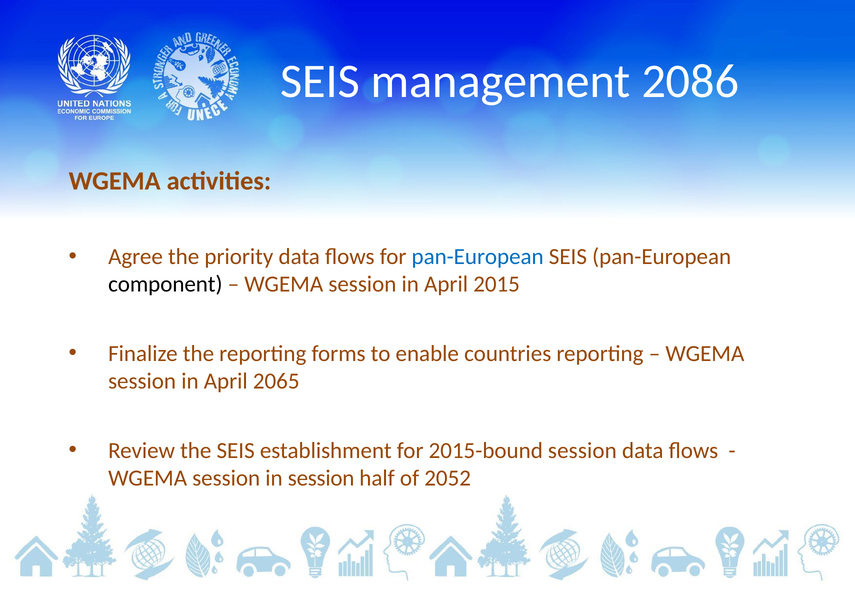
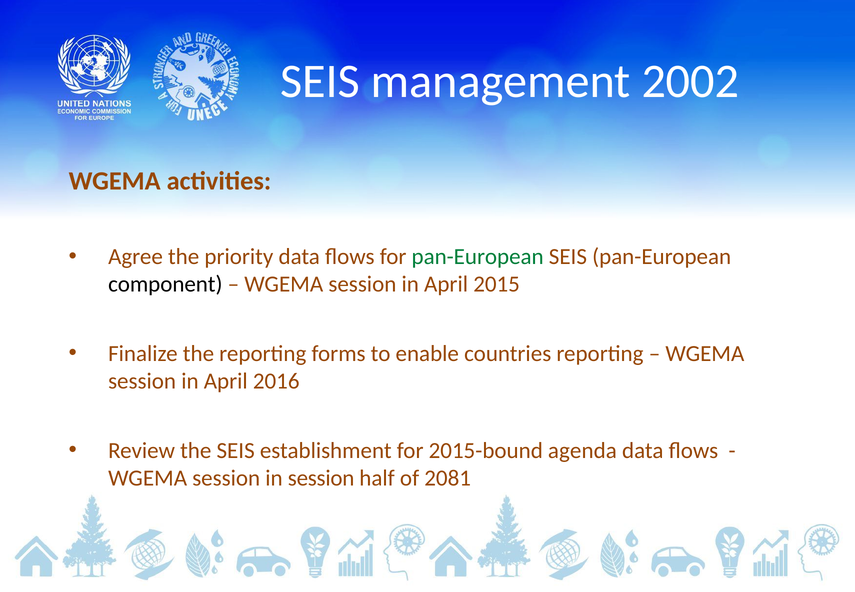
2086: 2086 -> 2002
pan-European at (478, 257) colour: blue -> green
2065: 2065 -> 2016
2015-bound session: session -> agenda
2052: 2052 -> 2081
